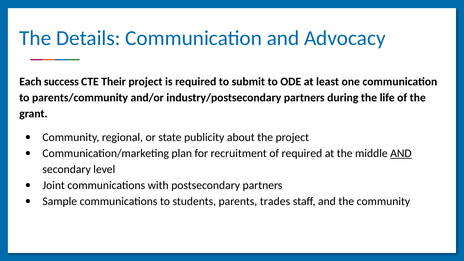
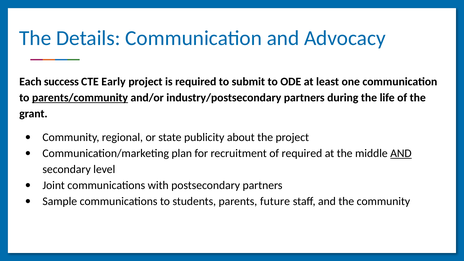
Their: Their -> Early
parents/community underline: none -> present
trades: trades -> future
